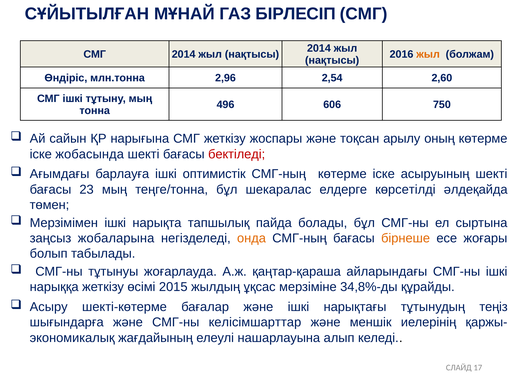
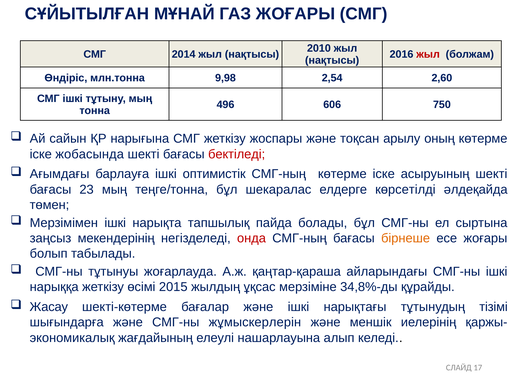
ГАЗ БІРЛЕСІП: БІРЛЕСІП -> ЖОҒАРЫ
2014 at (319, 48): 2014 -> 2010
жыл at (428, 54) colour: orange -> red
2,96: 2,96 -> 9,98
жобаларына: жобаларына -> мекендерінің
онда colour: orange -> red
Асыру: Асыру -> Жасау
теңіз: теңіз -> тізімі
келісімшарттар: келісімшарттар -> жұмыскерлерін
